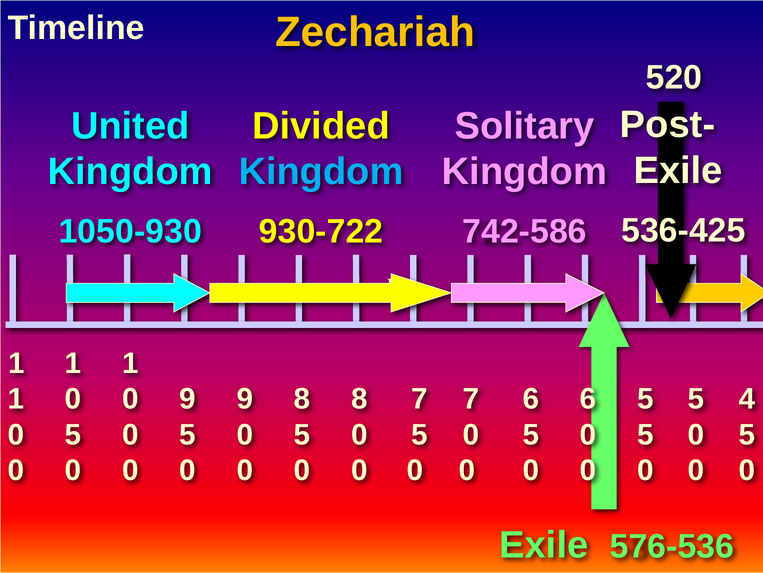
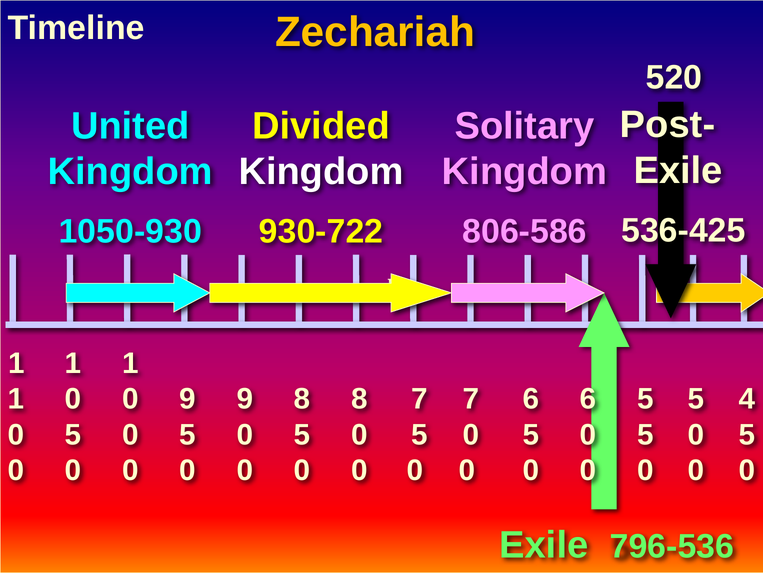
Kingdom at (321, 172) colour: light blue -> white
742-586: 742-586 -> 806-586
576-536: 576-536 -> 796-536
